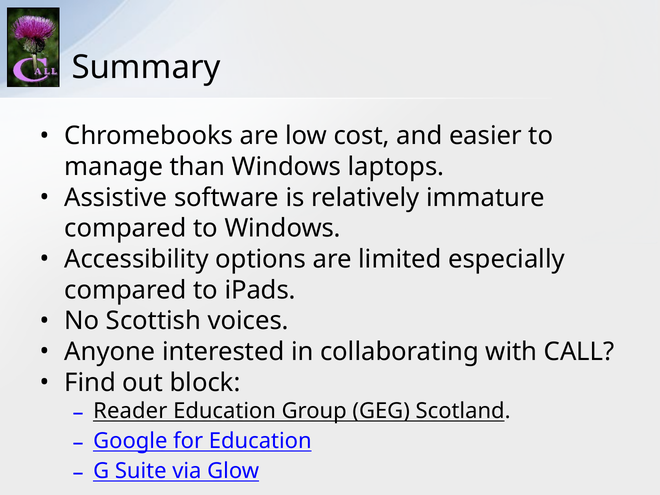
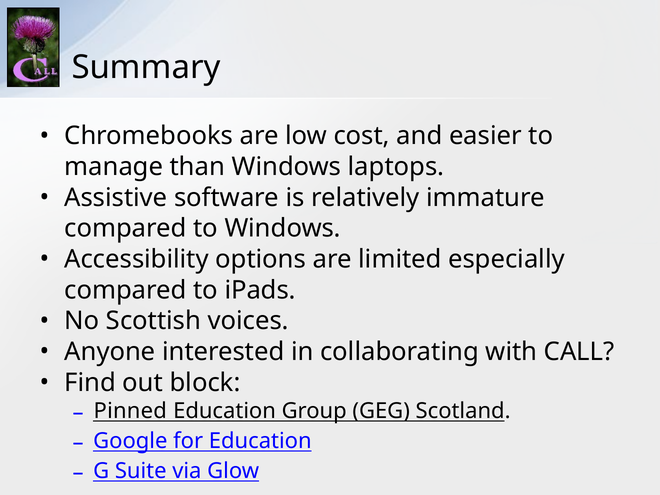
Reader: Reader -> Pinned
